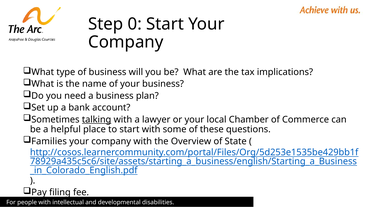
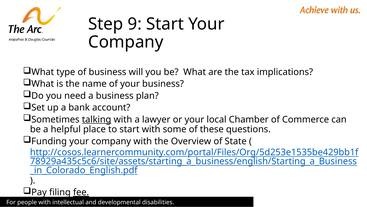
0: 0 -> 9
Families: Families -> Funding
fee underline: none -> present
